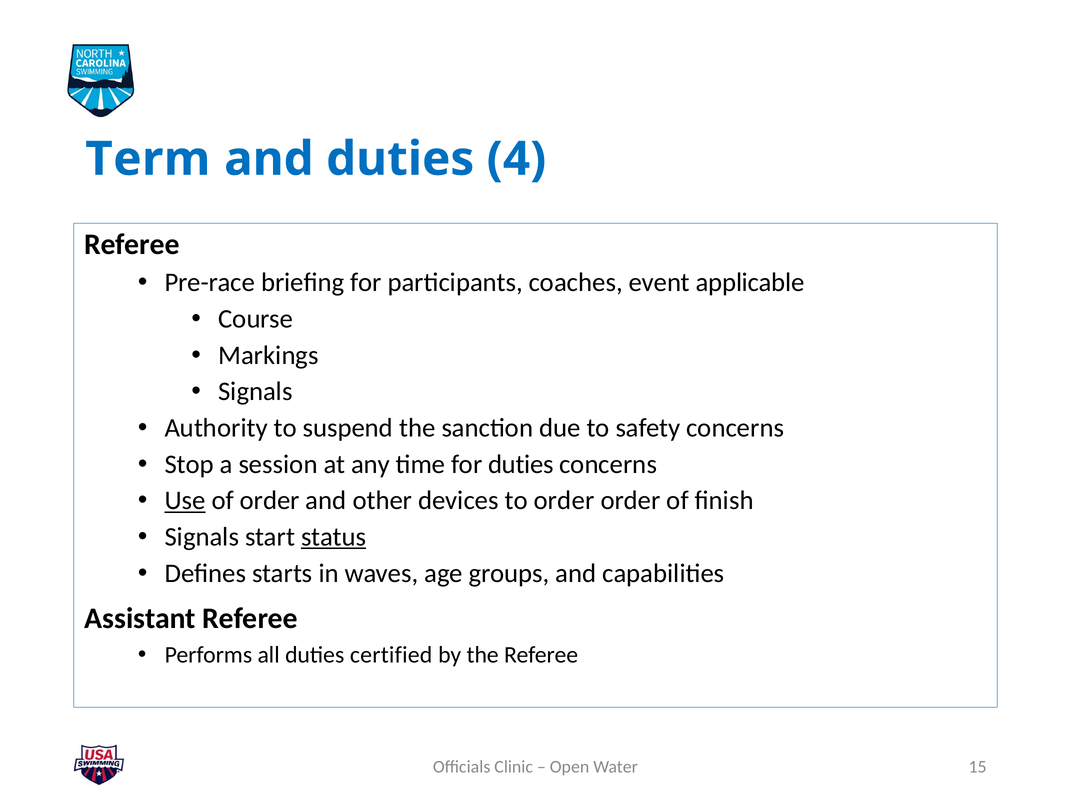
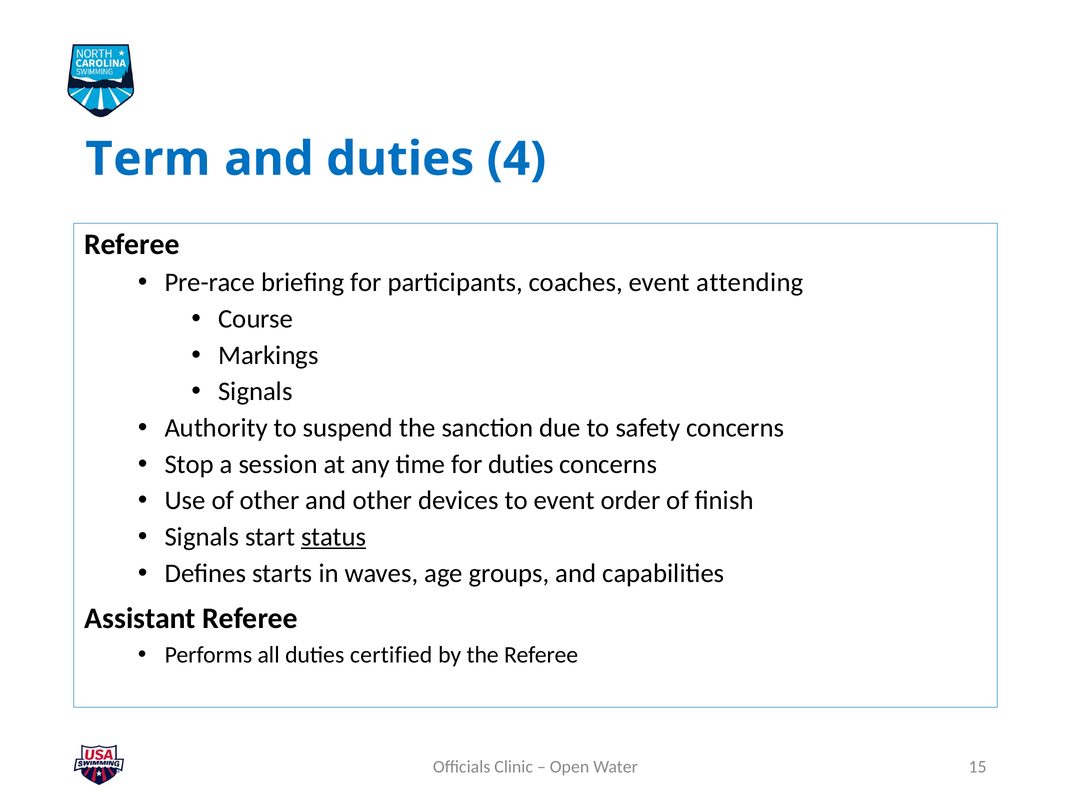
applicable: applicable -> attending
Use underline: present -> none
of order: order -> other
to order: order -> event
